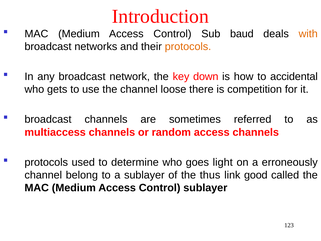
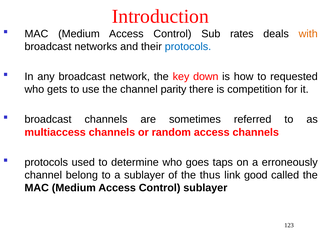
baud: baud -> rates
protocols at (188, 47) colour: orange -> blue
accidental: accidental -> requested
loose: loose -> parity
light: light -> taps
